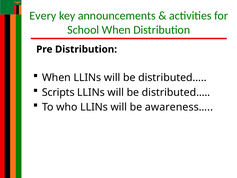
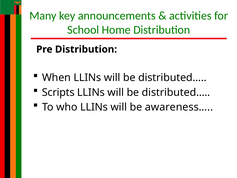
Every: Every -> Many
School When: When -> Home
